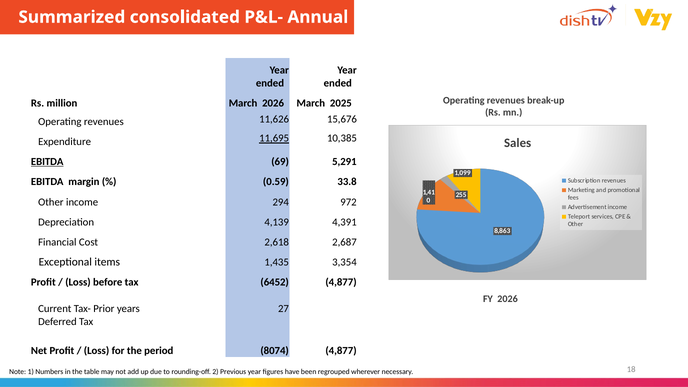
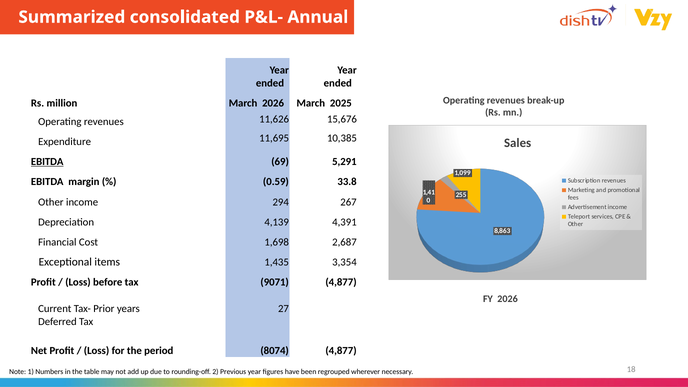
11,695 underline: present -> none
972: 972 -> 267
2,618: 2,618 -> 1,698
6452: 6452 -> 9071
